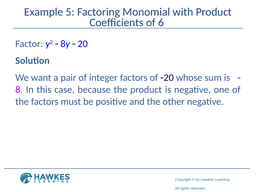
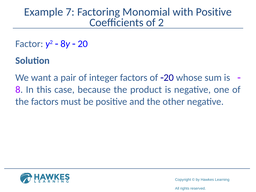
5: 5 -> 7
with Product: Product -> Positive
6: 6 -> 2
